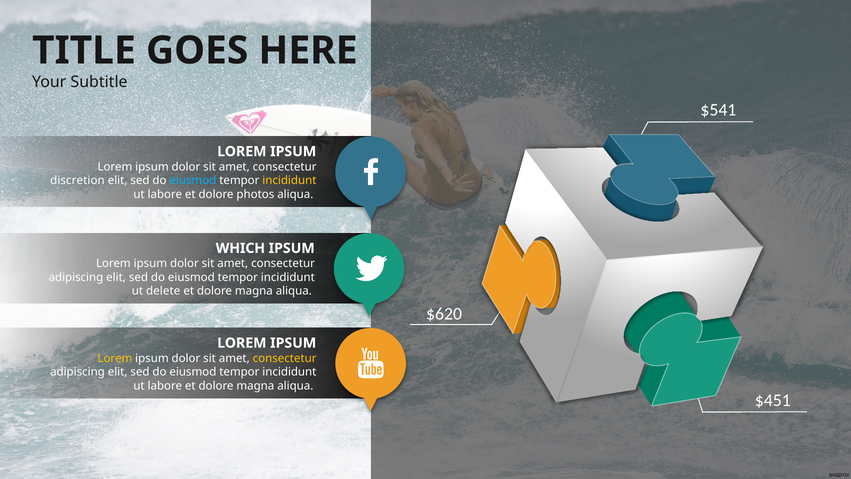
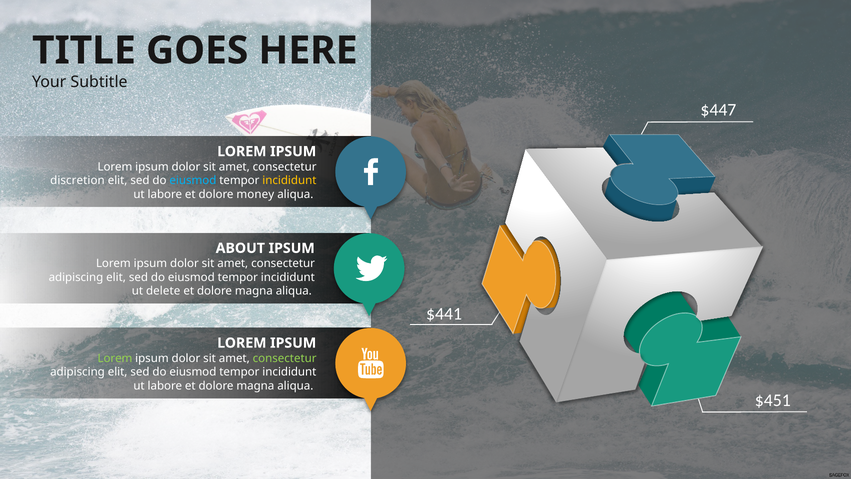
$541: $541 -> $447
photos: photos -> money
WHICH: WHICH -> ABOUT
$620: $620 -> $441
Lorem at (115, 358) colour: yellow -> light green
consectetur at (285, 358) colour: yellow -> light green
